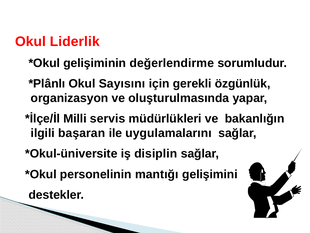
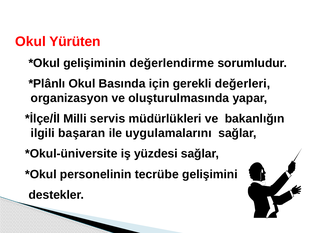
Liderlik: Liderlik -> Yürüten
Sayısını: Sayısını -> Basında
özgünlük: özgünlük -> değerleri
disiplin: disiplin -> yüzdesi
mantığı: mantığı -> tecrübe
